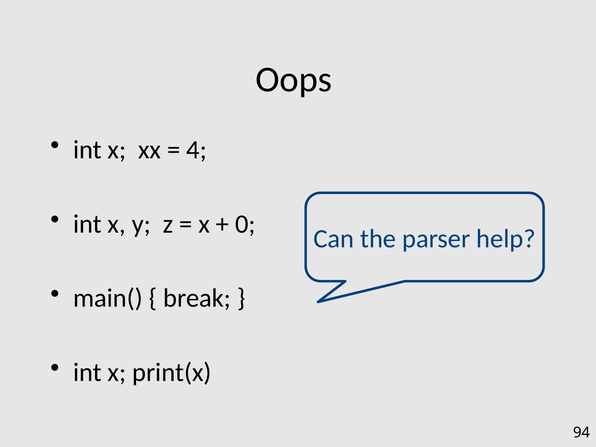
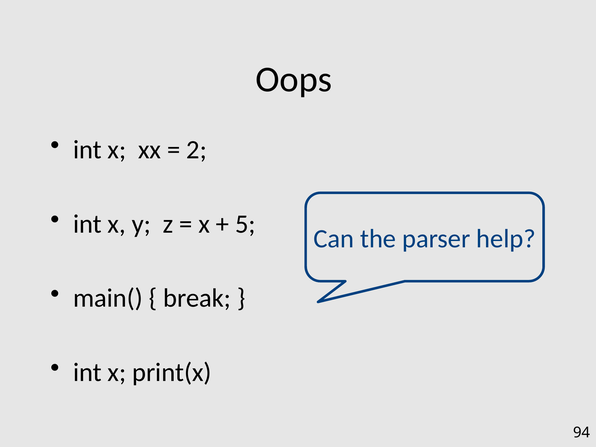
4: 4 -> 2
0: 0 -> 5
